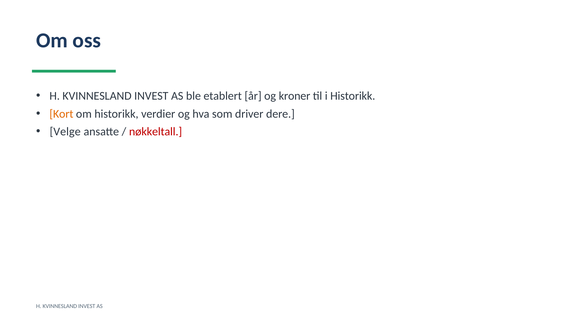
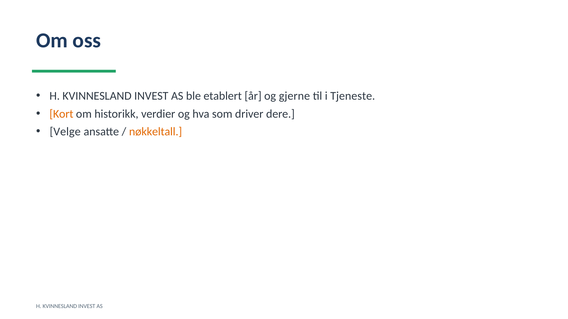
kroner: kroner -> gjerne
i Historikk: Historikk -> Tjeneste
nøkkeltall colour: red -> orange
